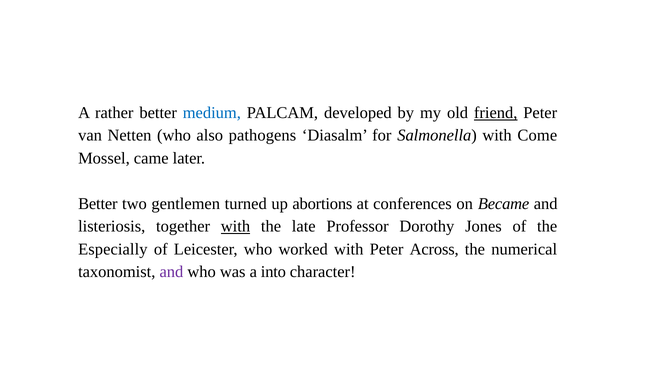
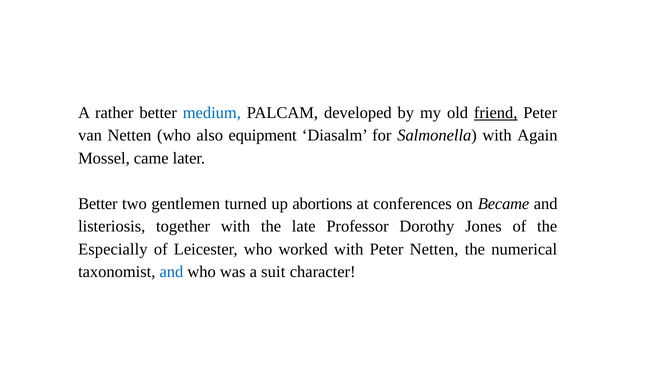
pathogens: pathogens -> equipment
Come: Come -> Again
with at (235, 226) underline: present -> none
Peter Across: Across -> Netten
and at (171, 272) colour: purple -> blue
into: into -> suit
